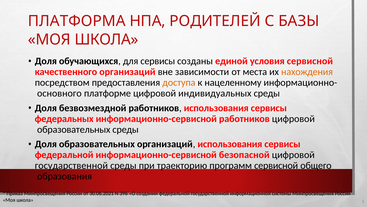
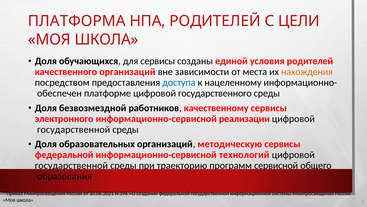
БАЗЫ: БАЗЫ -> ЦЕЛИ
условия сервисной: сервисной -> родителей
доступа colour: orange -> blue
основного: основного -> обеспечен
индивидуальных: индивидуальных -> государственного
работников использования: использования -> качественному
федеральных: федеральных -> электронного
информационно-сервисной работников: работников -> реализации
образовательных at (74, 129): образовательных -> государственной
организаций использования: использования -> методическую
безопасной: безопасной -> технологий
